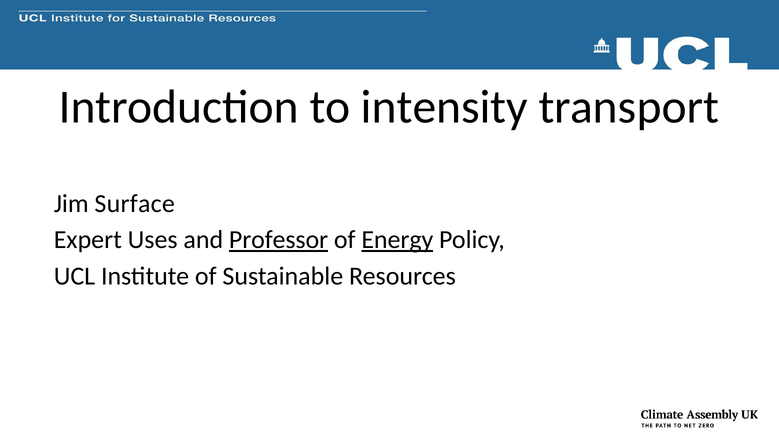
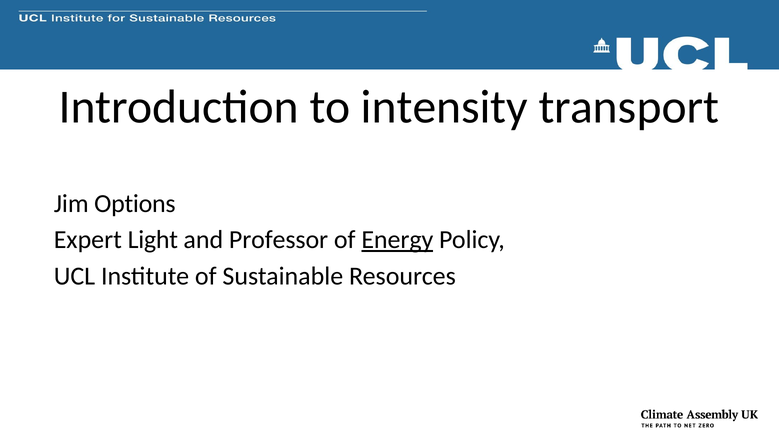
Surface: Surface -> Options
Uses: Uses -> Light
Professor underline: present -> none
